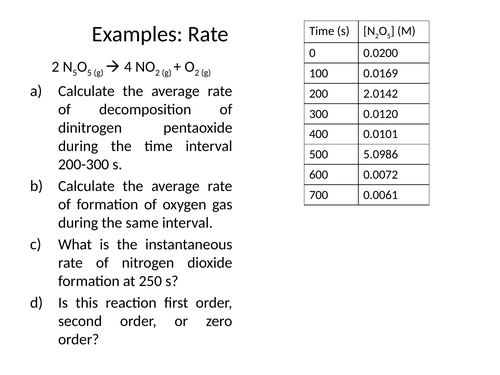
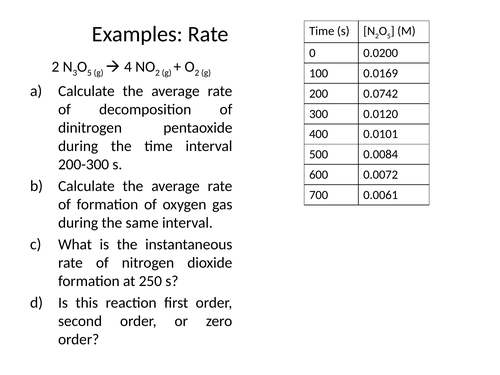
5 at (75, 73): 5 -> 3
2.0142: 2.0142 -> 0.0742
5.0986: 5.0986 -> 0.0084
